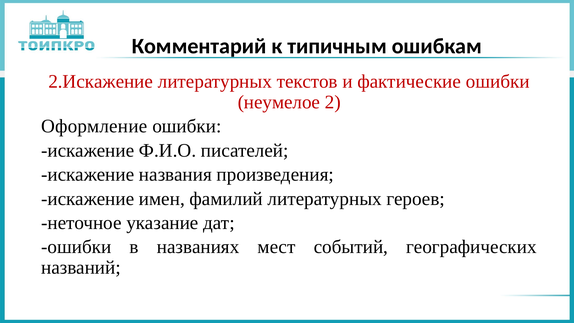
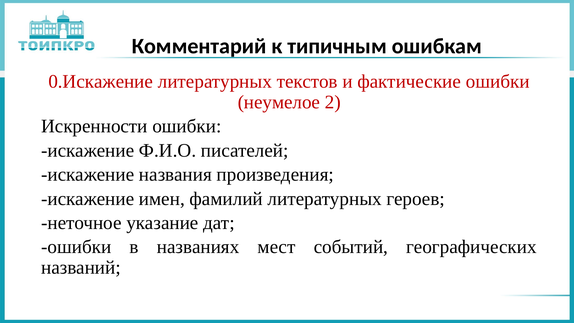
2.Искажение: 2.Искажение -> 0.Искажение
Оформление: Оформление -> Искренности
